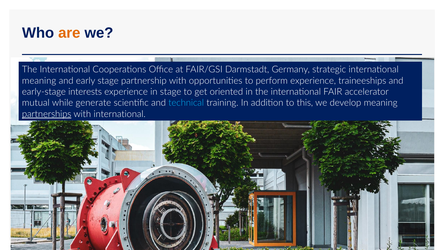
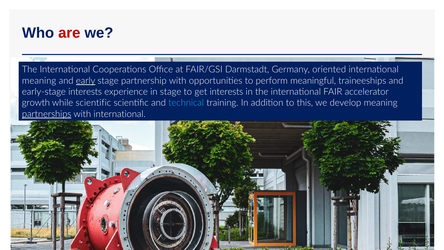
are colour: orange -> red
strategic: strategic -> oriented
early underline: none -> present
perform experience: experience -> meaningful
get oriented: oriented -> interests
mutual: mutual -> growth
while generate: generate -> scientific
